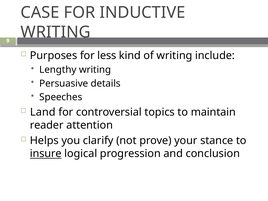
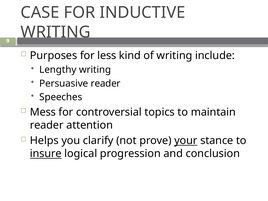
Persuasive details: details -> reader
Land: Land -> Mess
your underline: none -> present
